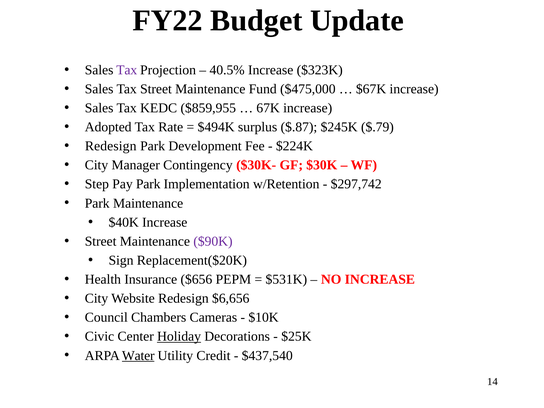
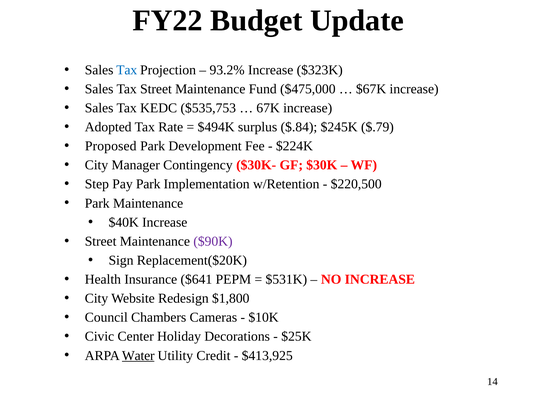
Tax at (127, 70) colour: purple -> blue
40.5%: 40.5% -> 93.2%
$859,955: $859,955 -> $535,753
$.87: $.87 -> $.84
Redesign at (111, 146): Redesign -> Proposed
$297,742: $297,742 -> $220,500
$656: $656 -> $641
$6,656: $6,656 -> $1,800
Holiday underline: present -> none
$437,540: $437,540 -> $413,925
